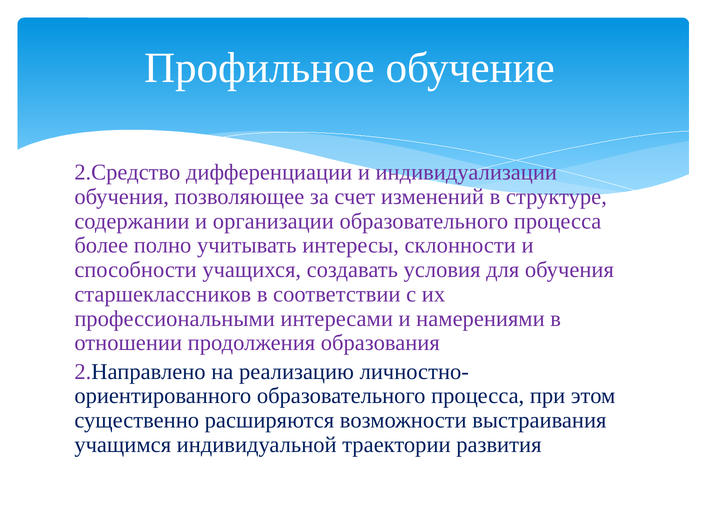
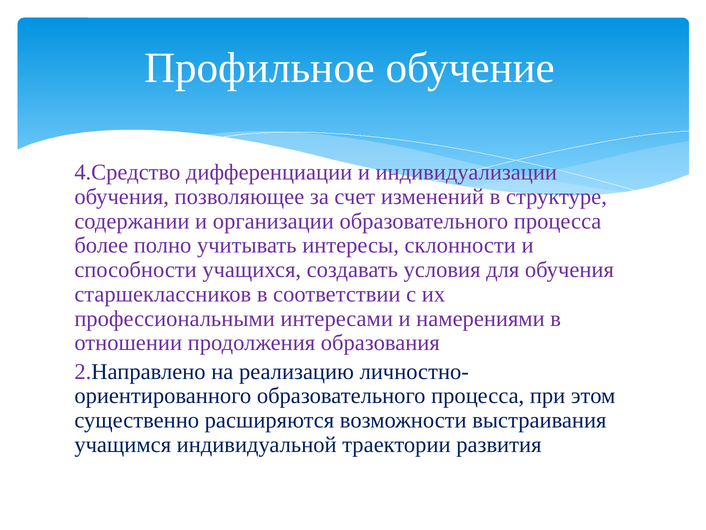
2.Средство: 2.Средство -> 4.Средство
